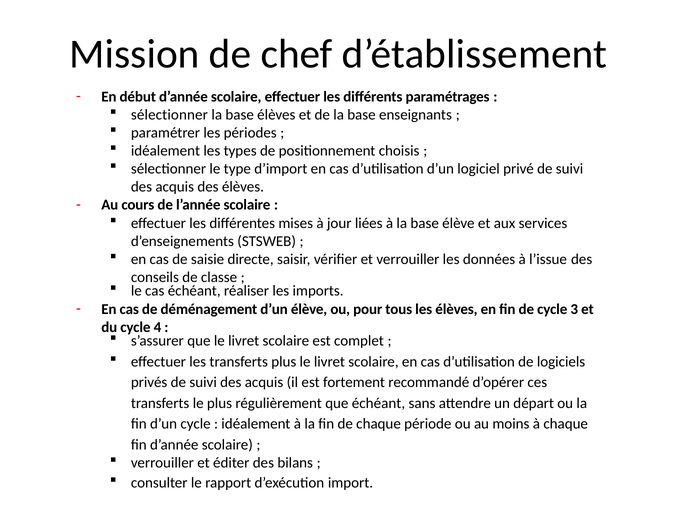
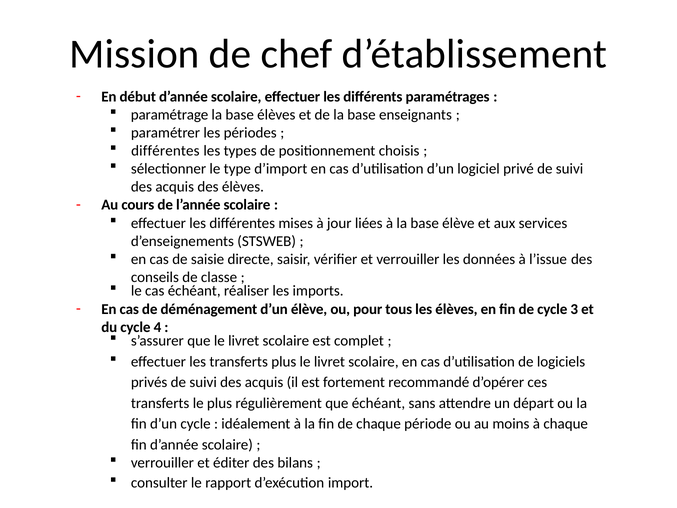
sélectionner at (169, 115): sélectionner -> paramétrage
idéalement at (165, 151): idéalement -> différentes
